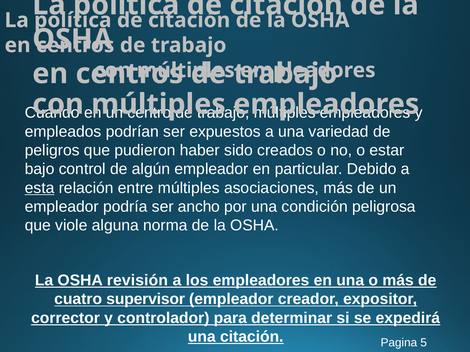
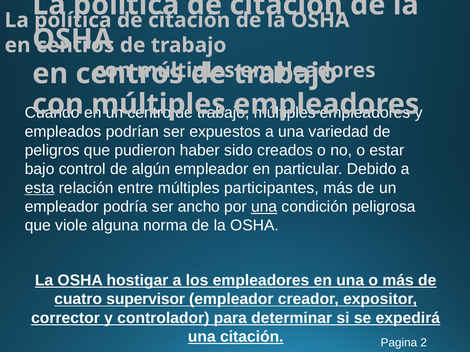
asociaciones: asociaciones -> participantes
una at (264, 207) underline: none -> present
revisión: revisión -> hostigar
5: 5 -> 2
